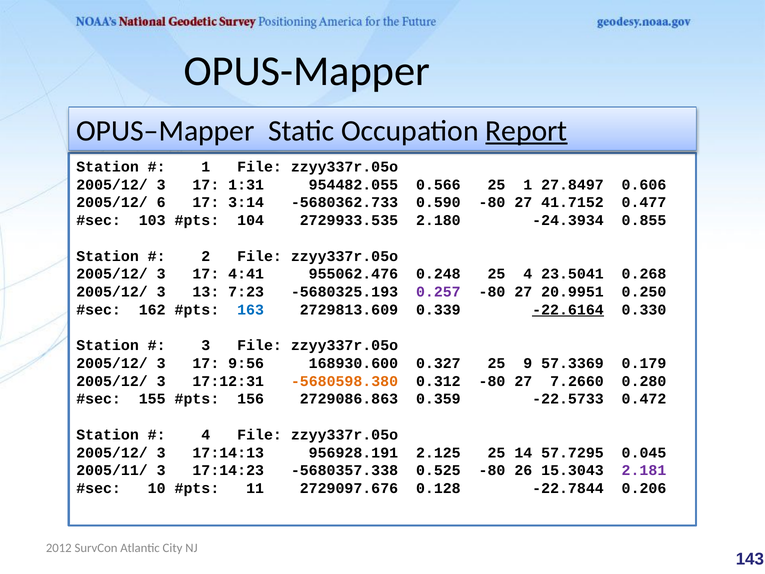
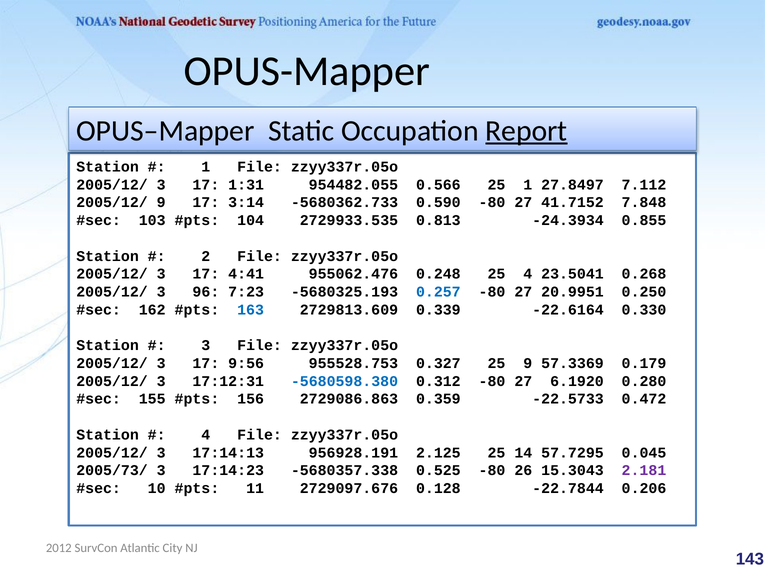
0.606: 0.606 -> 7.112
2005/12/ 6: 6 -> 9
0.477: 0.477 -> 7.848
2.180: 2.180 -> 0.813
13: 13 -> 96
0.257 colour: purple -> blue
-22.6164 underline: present -> none
168930.600: 168930.600 -> 955528.753
-5680598.380 colour: orange -> blue
7.2660: 7.2660 -> 6.1920
2005/11/: 2005/11/ -> 2005/73/
